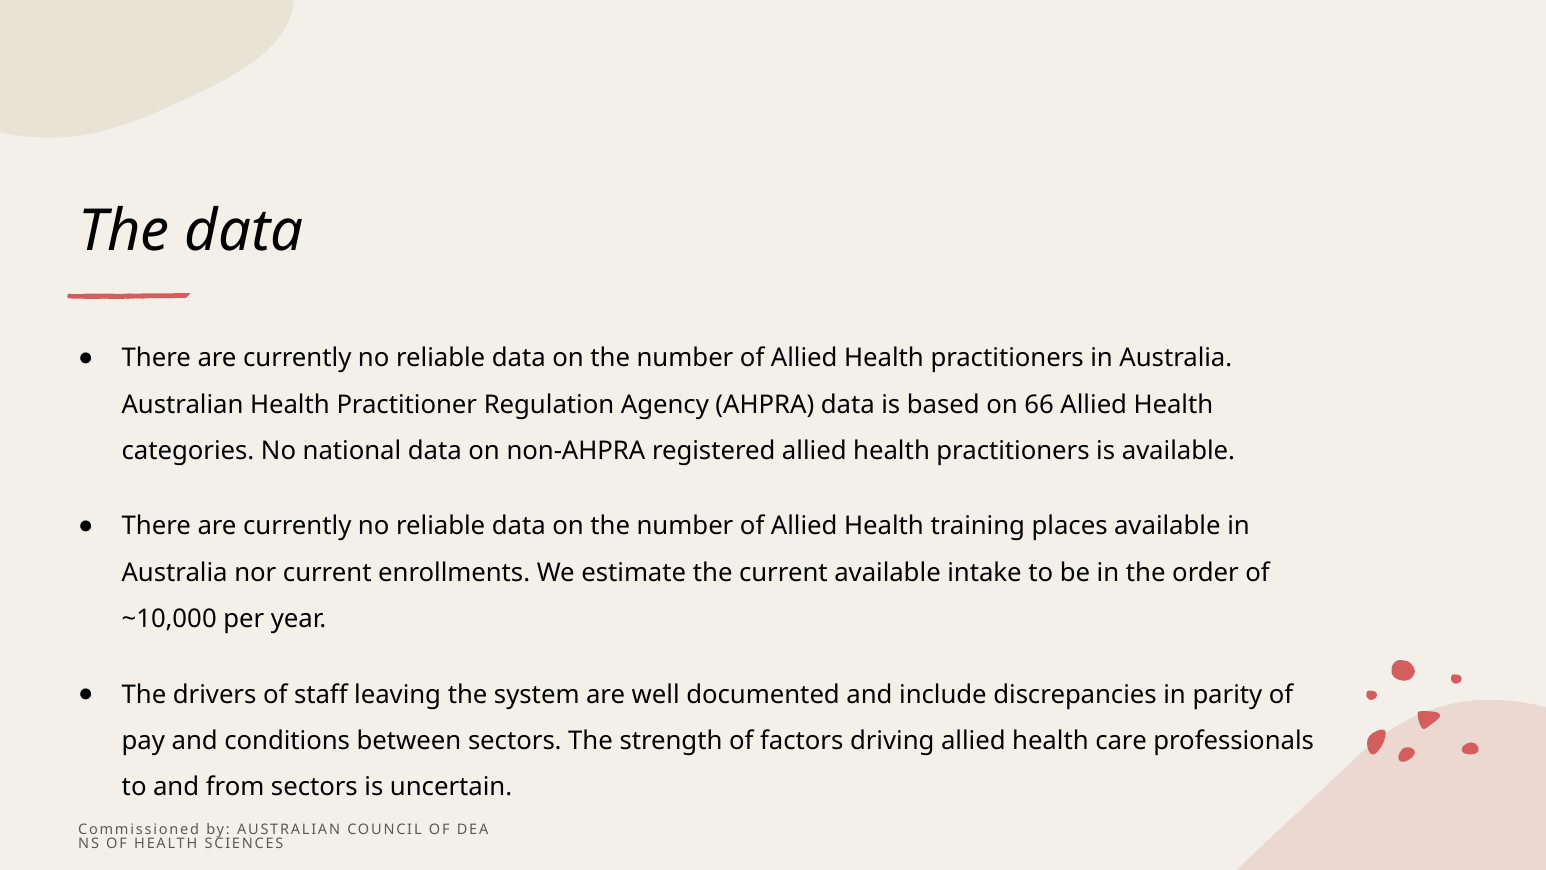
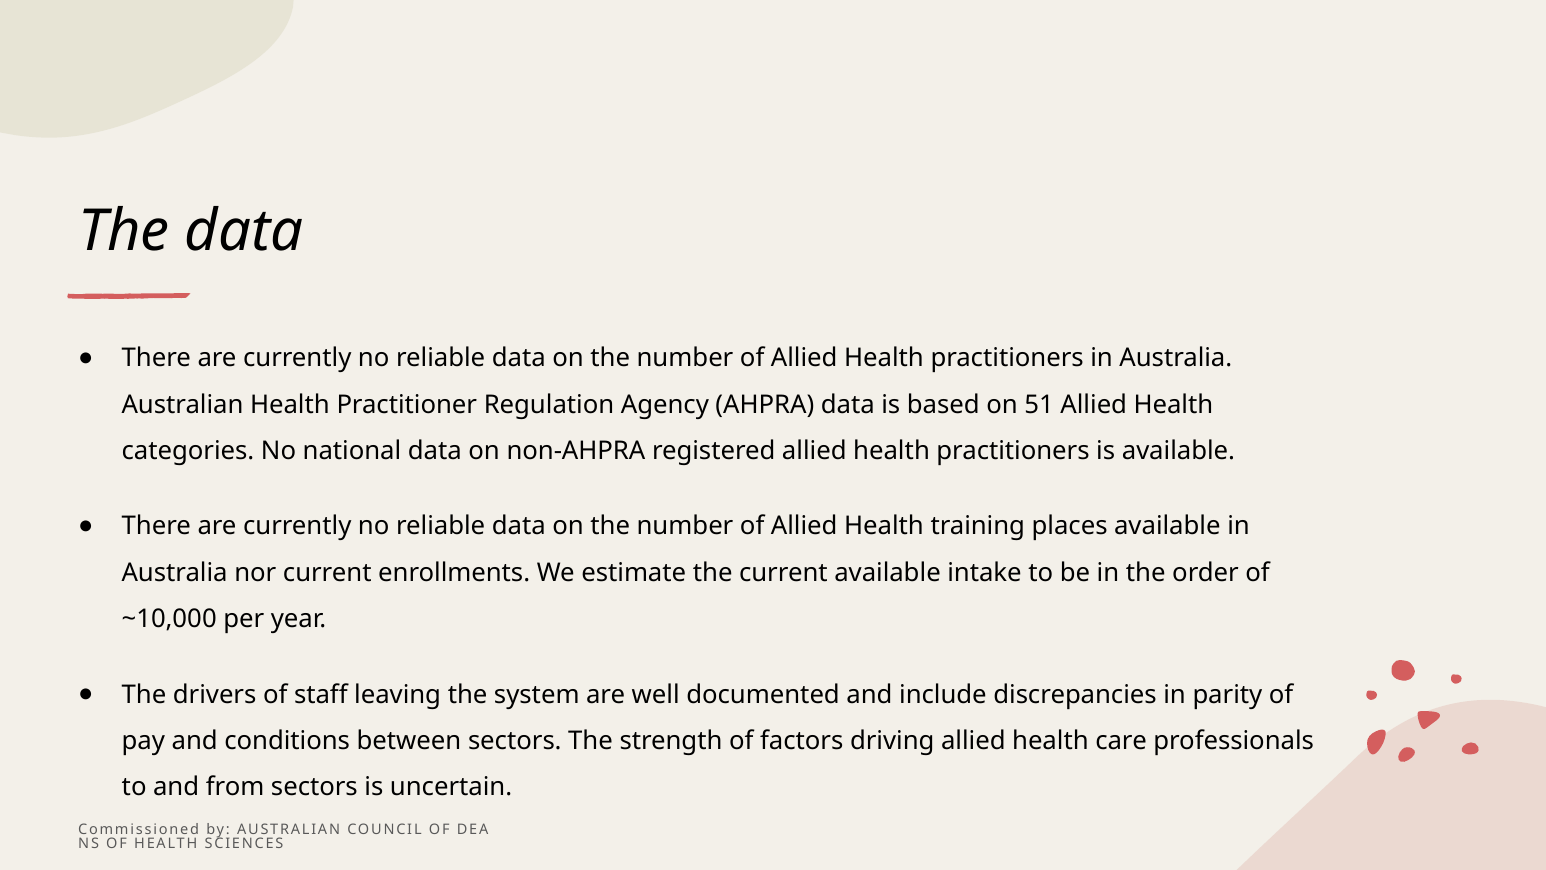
66: 66 -> 51
